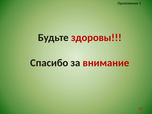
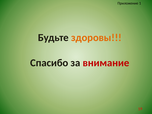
здоровы colour: red -> orange
